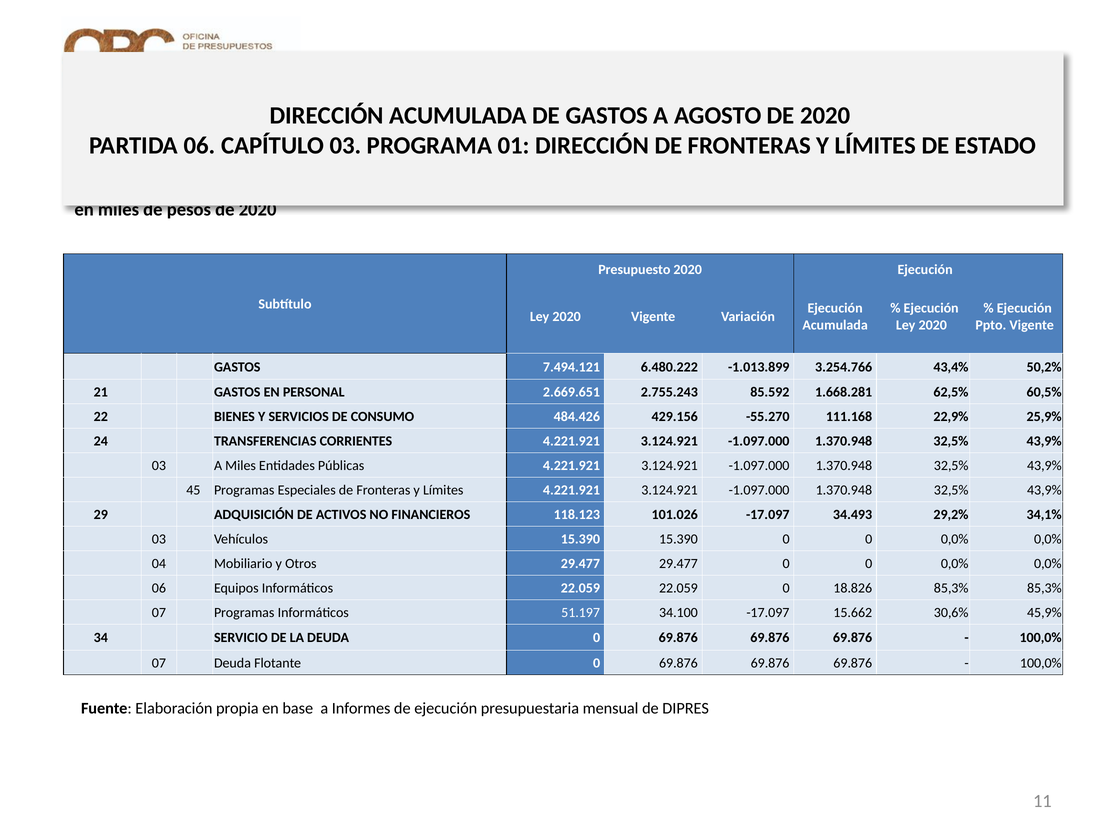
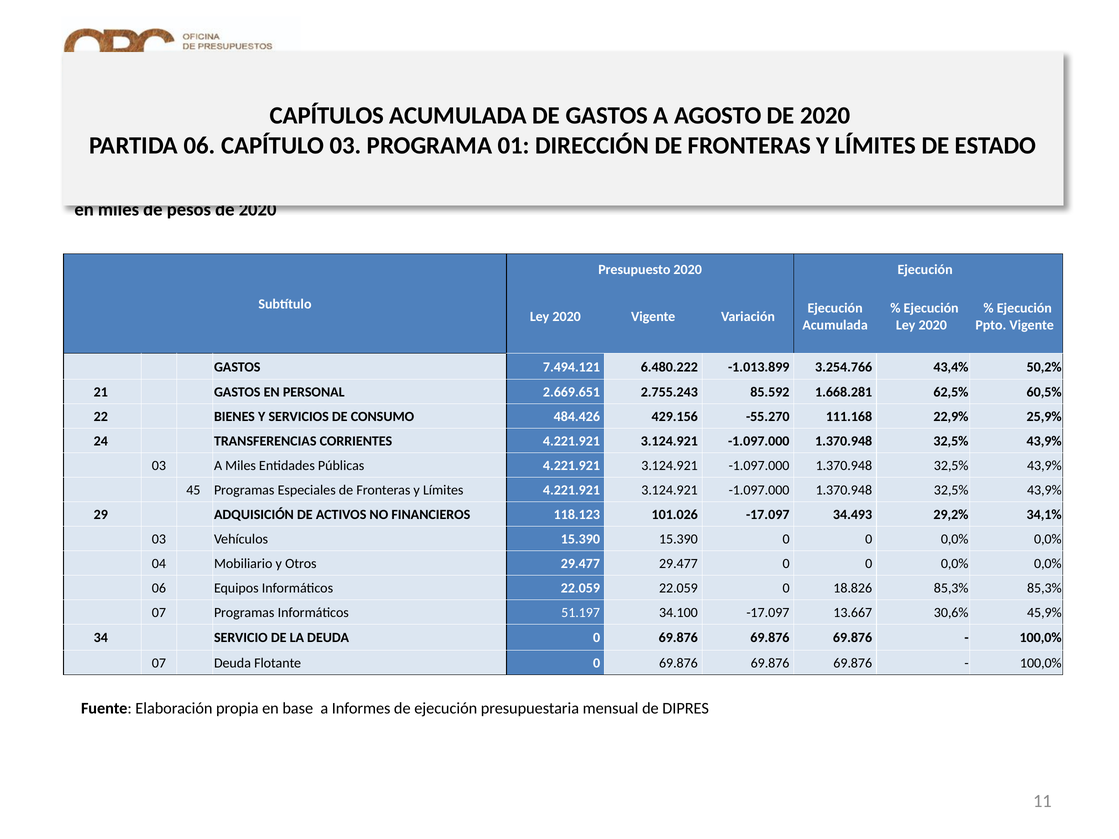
DIRECCIÓN at (327, 116): DIRECCIÓN -> CAPÍTULOS
15.662: 15.662 -> 13.667
